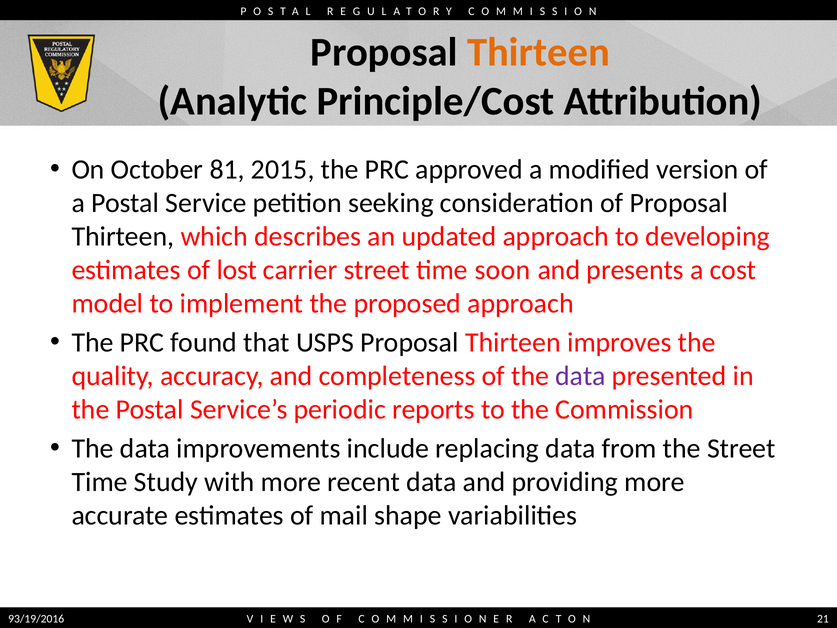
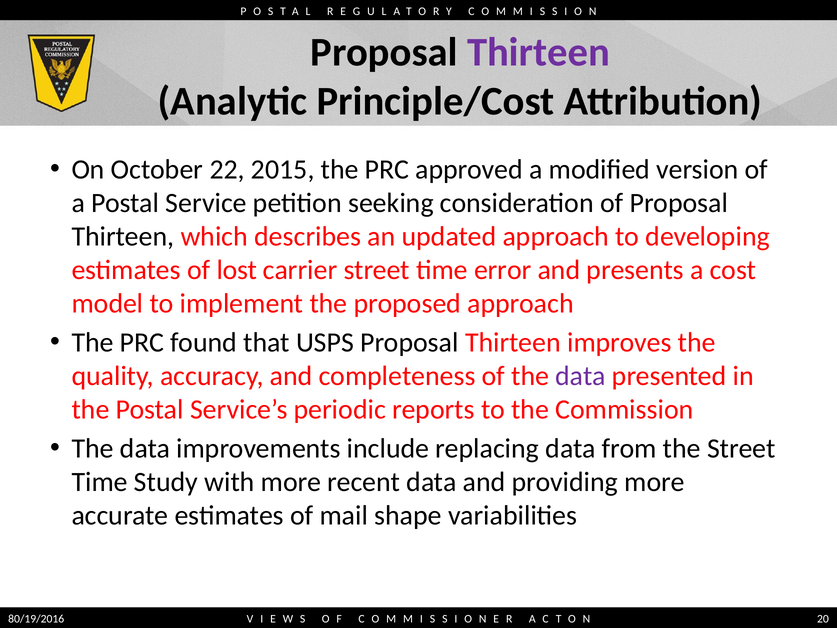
Thirteen at (539, 52) colour: orange -> purple
81: 81 -> 22
soon: soon -> error
93/19/2016: 93/19/2016 -> 80/19/2016
21: 21 -> 20
